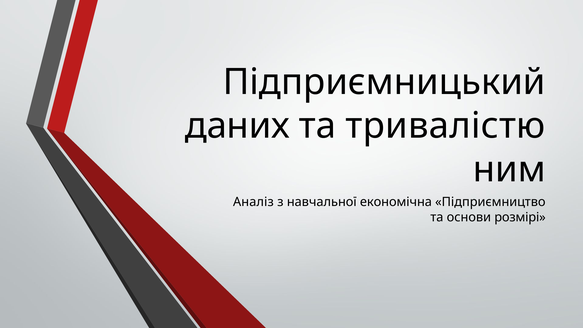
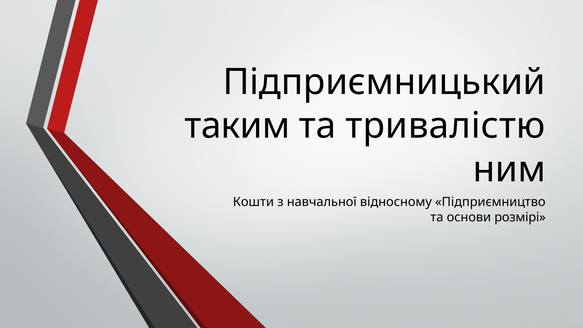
даних: даних -> таким
Аналіз: Аналіз -> Кошти
економічна: економічна -> відносному
